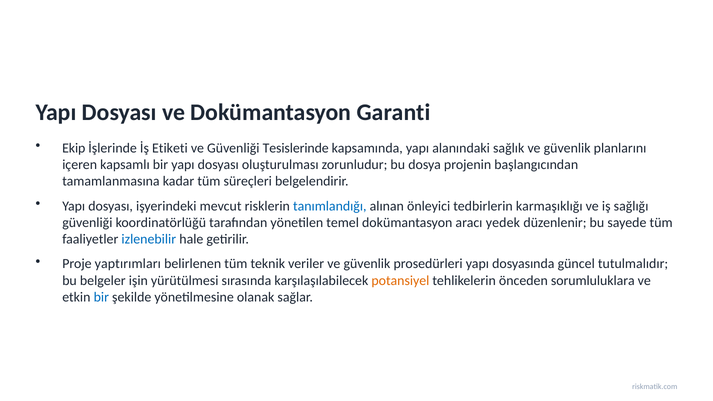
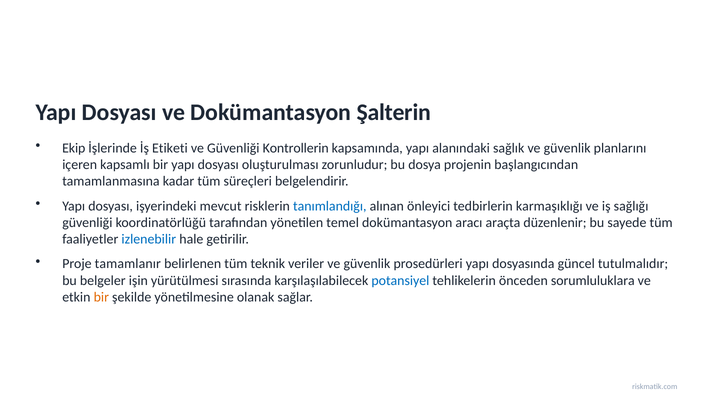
Garanti: Garanti -> Şalterin
Tesislerinde: Tesislerinde -> Kontrollerin
yedek: yedek -> araçta
yaptırımları: yaptırımları -> tamamlanır
potansiyel colour: orange -> blue
bir at (101, 297) colour: blue -> orange
